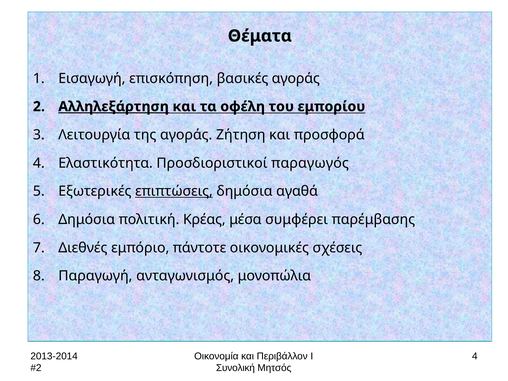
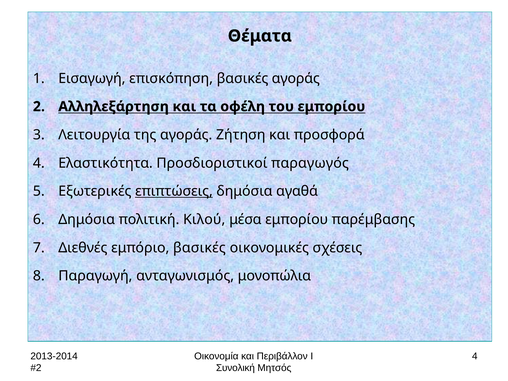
Αλληλεξάρτηση underline: present -> none
Κρέας: Κρέας -> Κιλού
μέσα συμφέρει: συμφέρει -> εμπορίου
εμπόριο πάντοτε: πάντοτε -> βασικές
